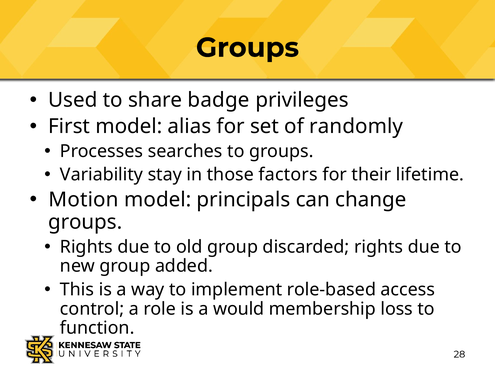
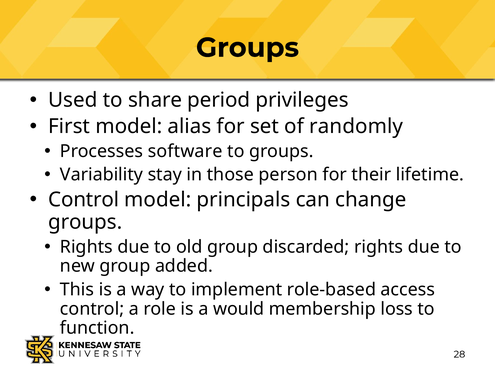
badge: badge -> period
searches: searches -> software
factors: factors -> person
Motion at (84, 200): Motion -> Control
